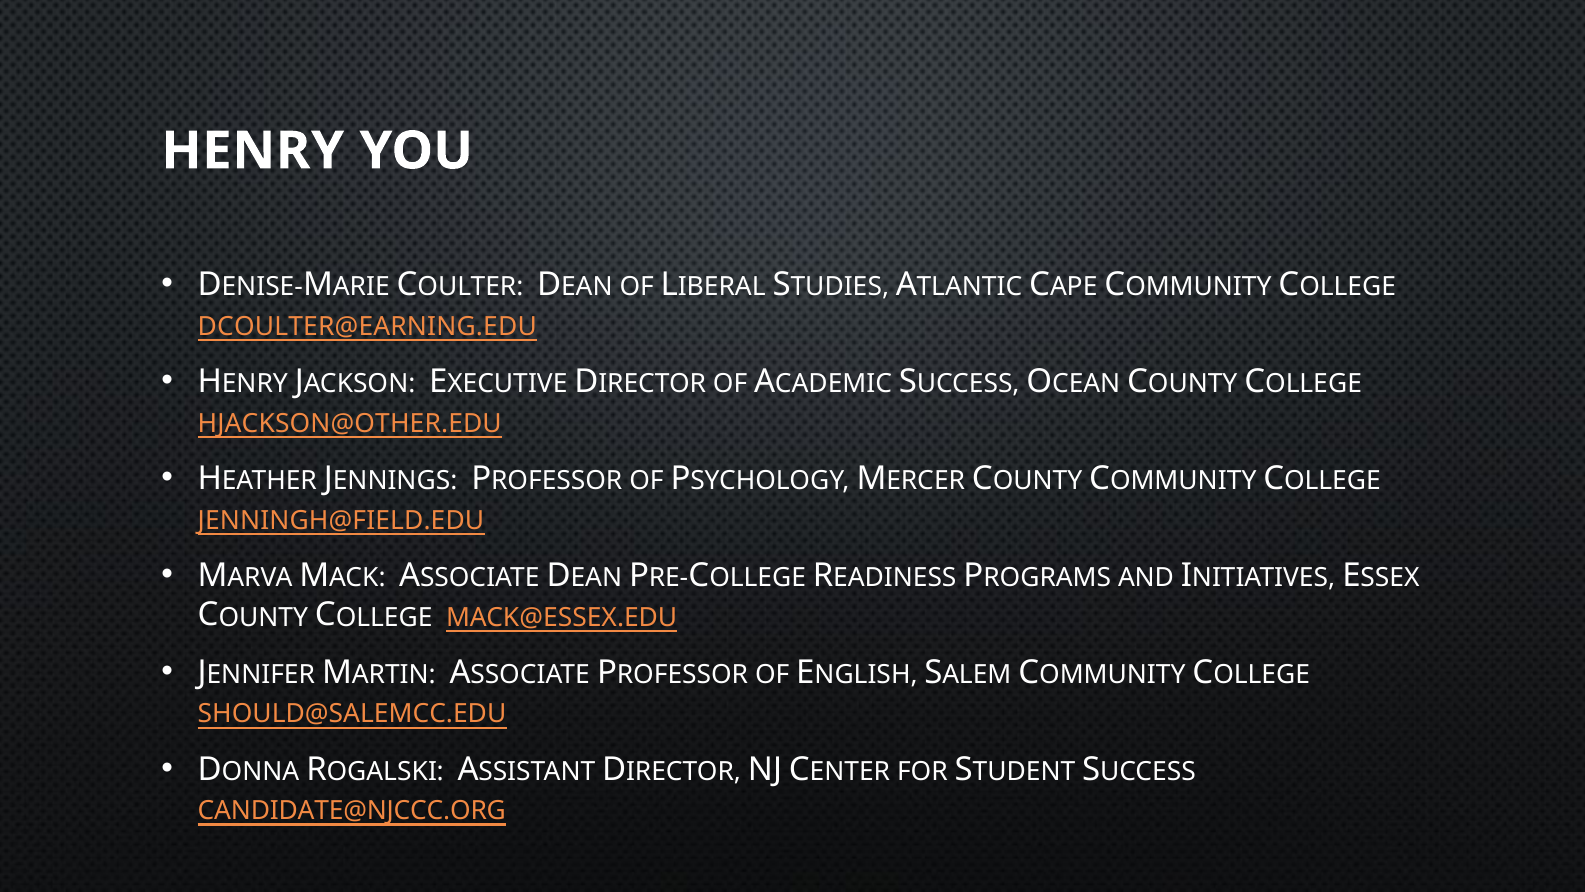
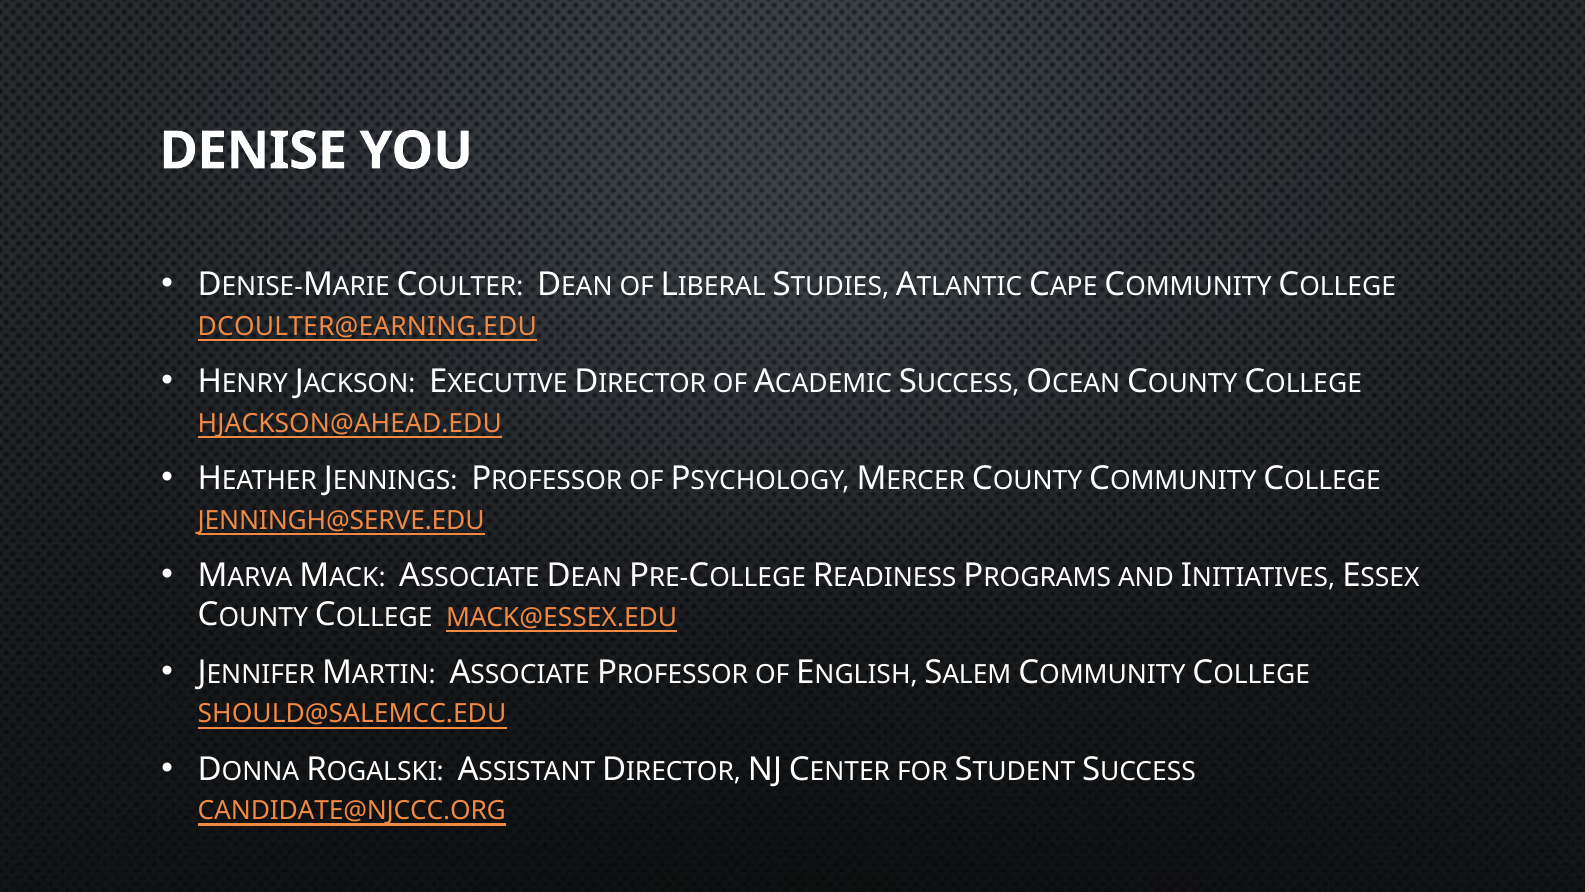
HENRY at (253, 151): HENRY -> DENISE
HJACKSON@OTHER.EDU: HJACKSON@OTHER.EDU -> HJACKSON@AHEAD.EDU
JENNINGH@FIELD.EDU: JENNINGH@FIELD.EDU -> JENNINGH@SERVE.EDU
